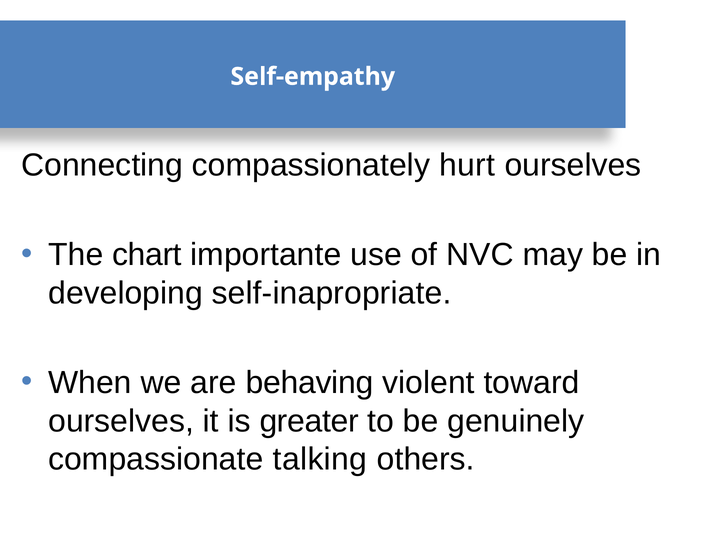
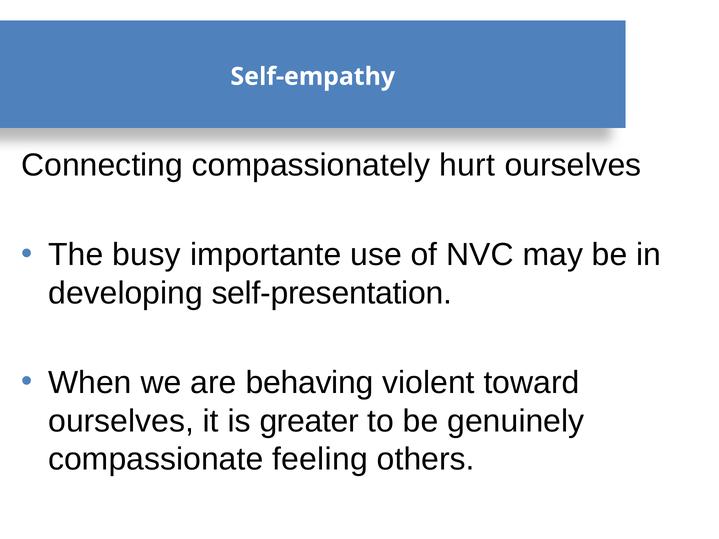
chart: chart -> busy
self-inapropriate: self-inapropriate -> self-presentation
talking: talking -> feeling
